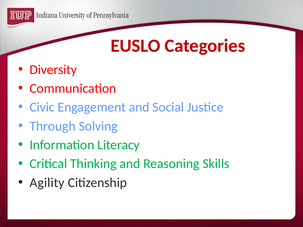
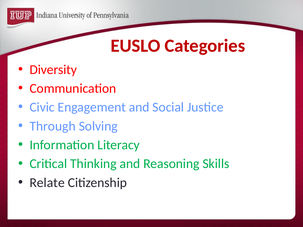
Agility: Agility -> Relate
